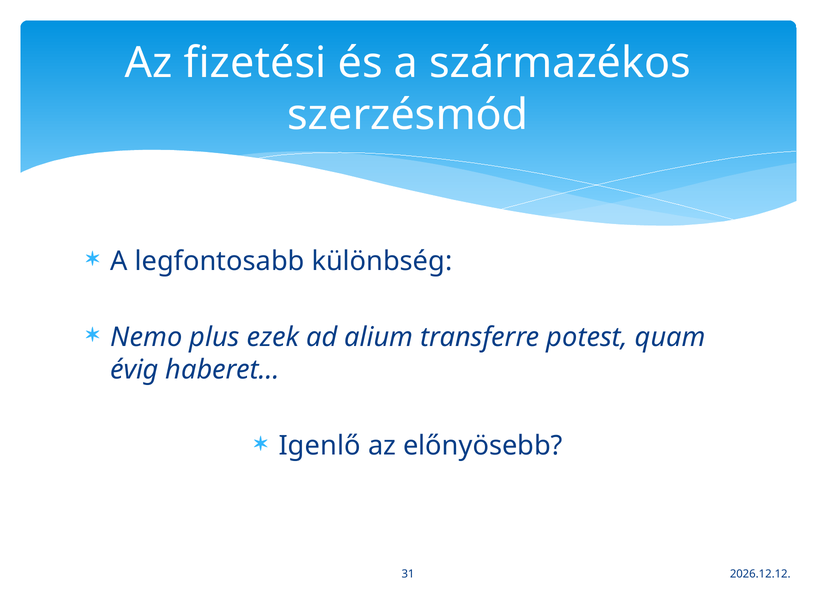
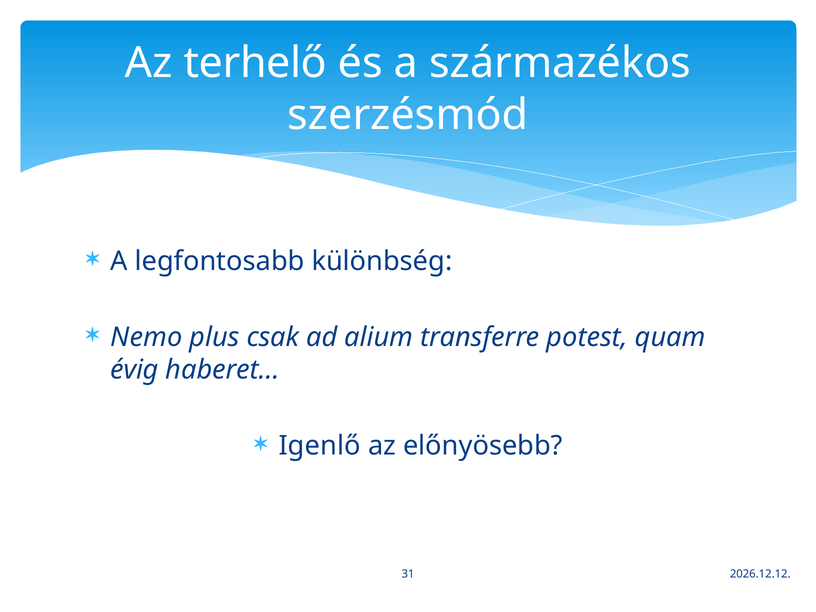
fizetési: fizetési -> terhelő
ezek: ezek -> csak
